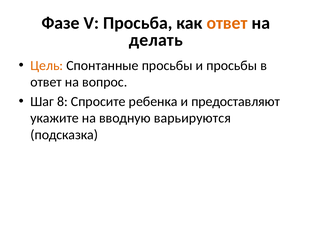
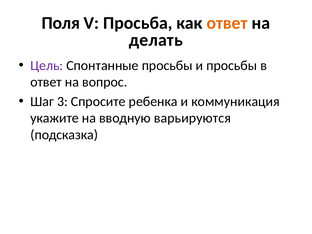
Фазе: Фазе -> Поля
Цель colour: orange -> purple
8: 8 -> 3
предоставляют: предоставляют -> коммуникация
